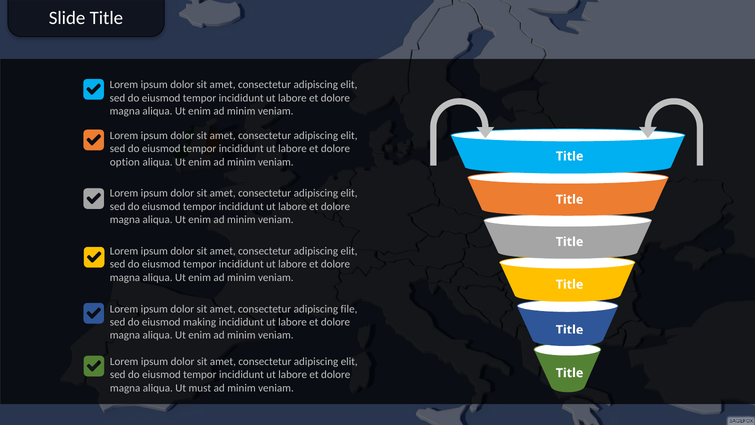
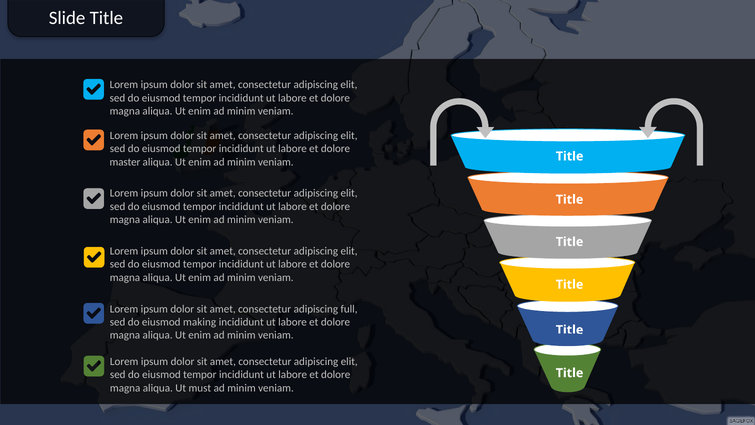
option: option -> master
file: file -> full
